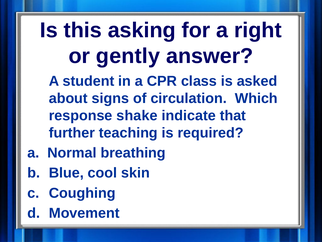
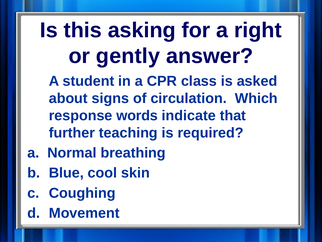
shake: shake -> words
